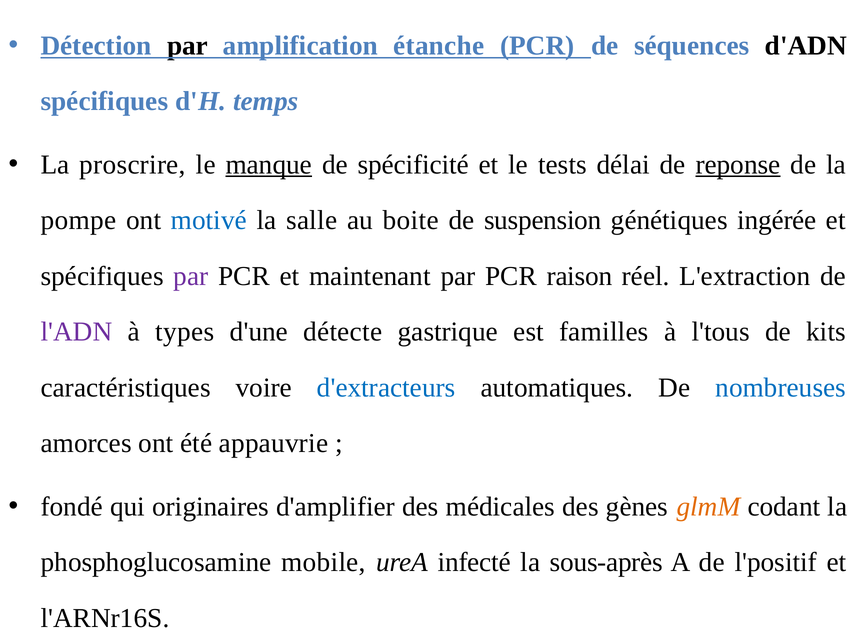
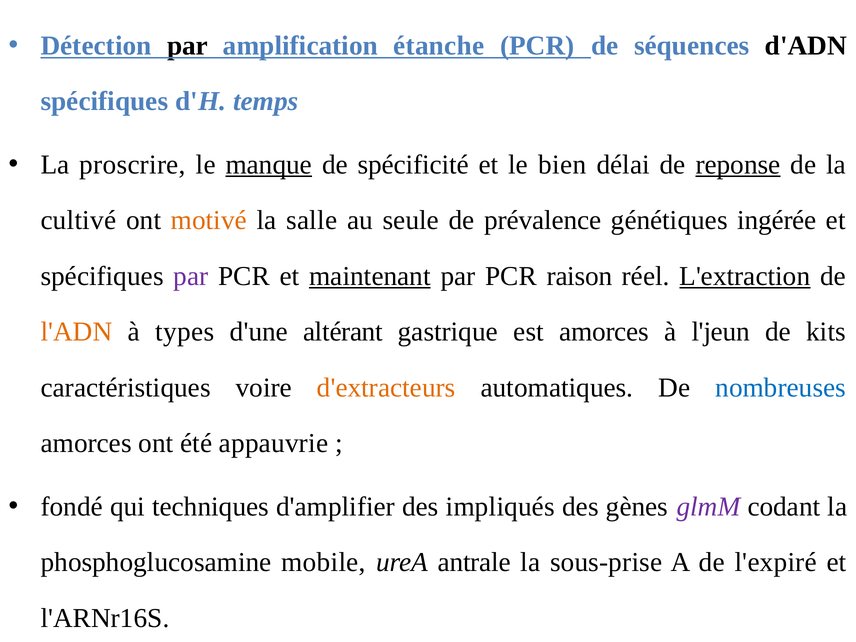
tests: tests -> bien
pompe: pompe -> cultivé
motivé colour: blue -> orange
boite: boite -> seule
suspension: suspension -> prévalence
maintenant underline: none -> present
L'extraction underline: none -> present
l'ADN colour: purple -> orange
détecte: détecte -> altérant
est familles: familles -> amorces
l'tous: l'tous -> l'jeun
d'extracteurs colour: blue -> orange
originaires: originaires -> techniques
médicales: médicales -> impliqués
glmM colour: orange -> purple
infecté: infecté -> antrale
sous-après: sous-après -> sous-prise
l'positif: l'positif -> l'expiré
